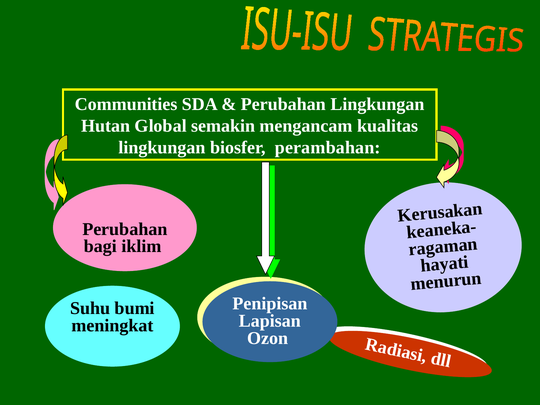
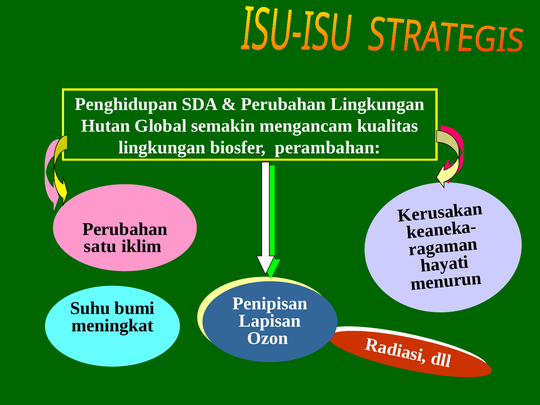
Communities: Communities -> Penghidupan
bagi: bagi -> satu
